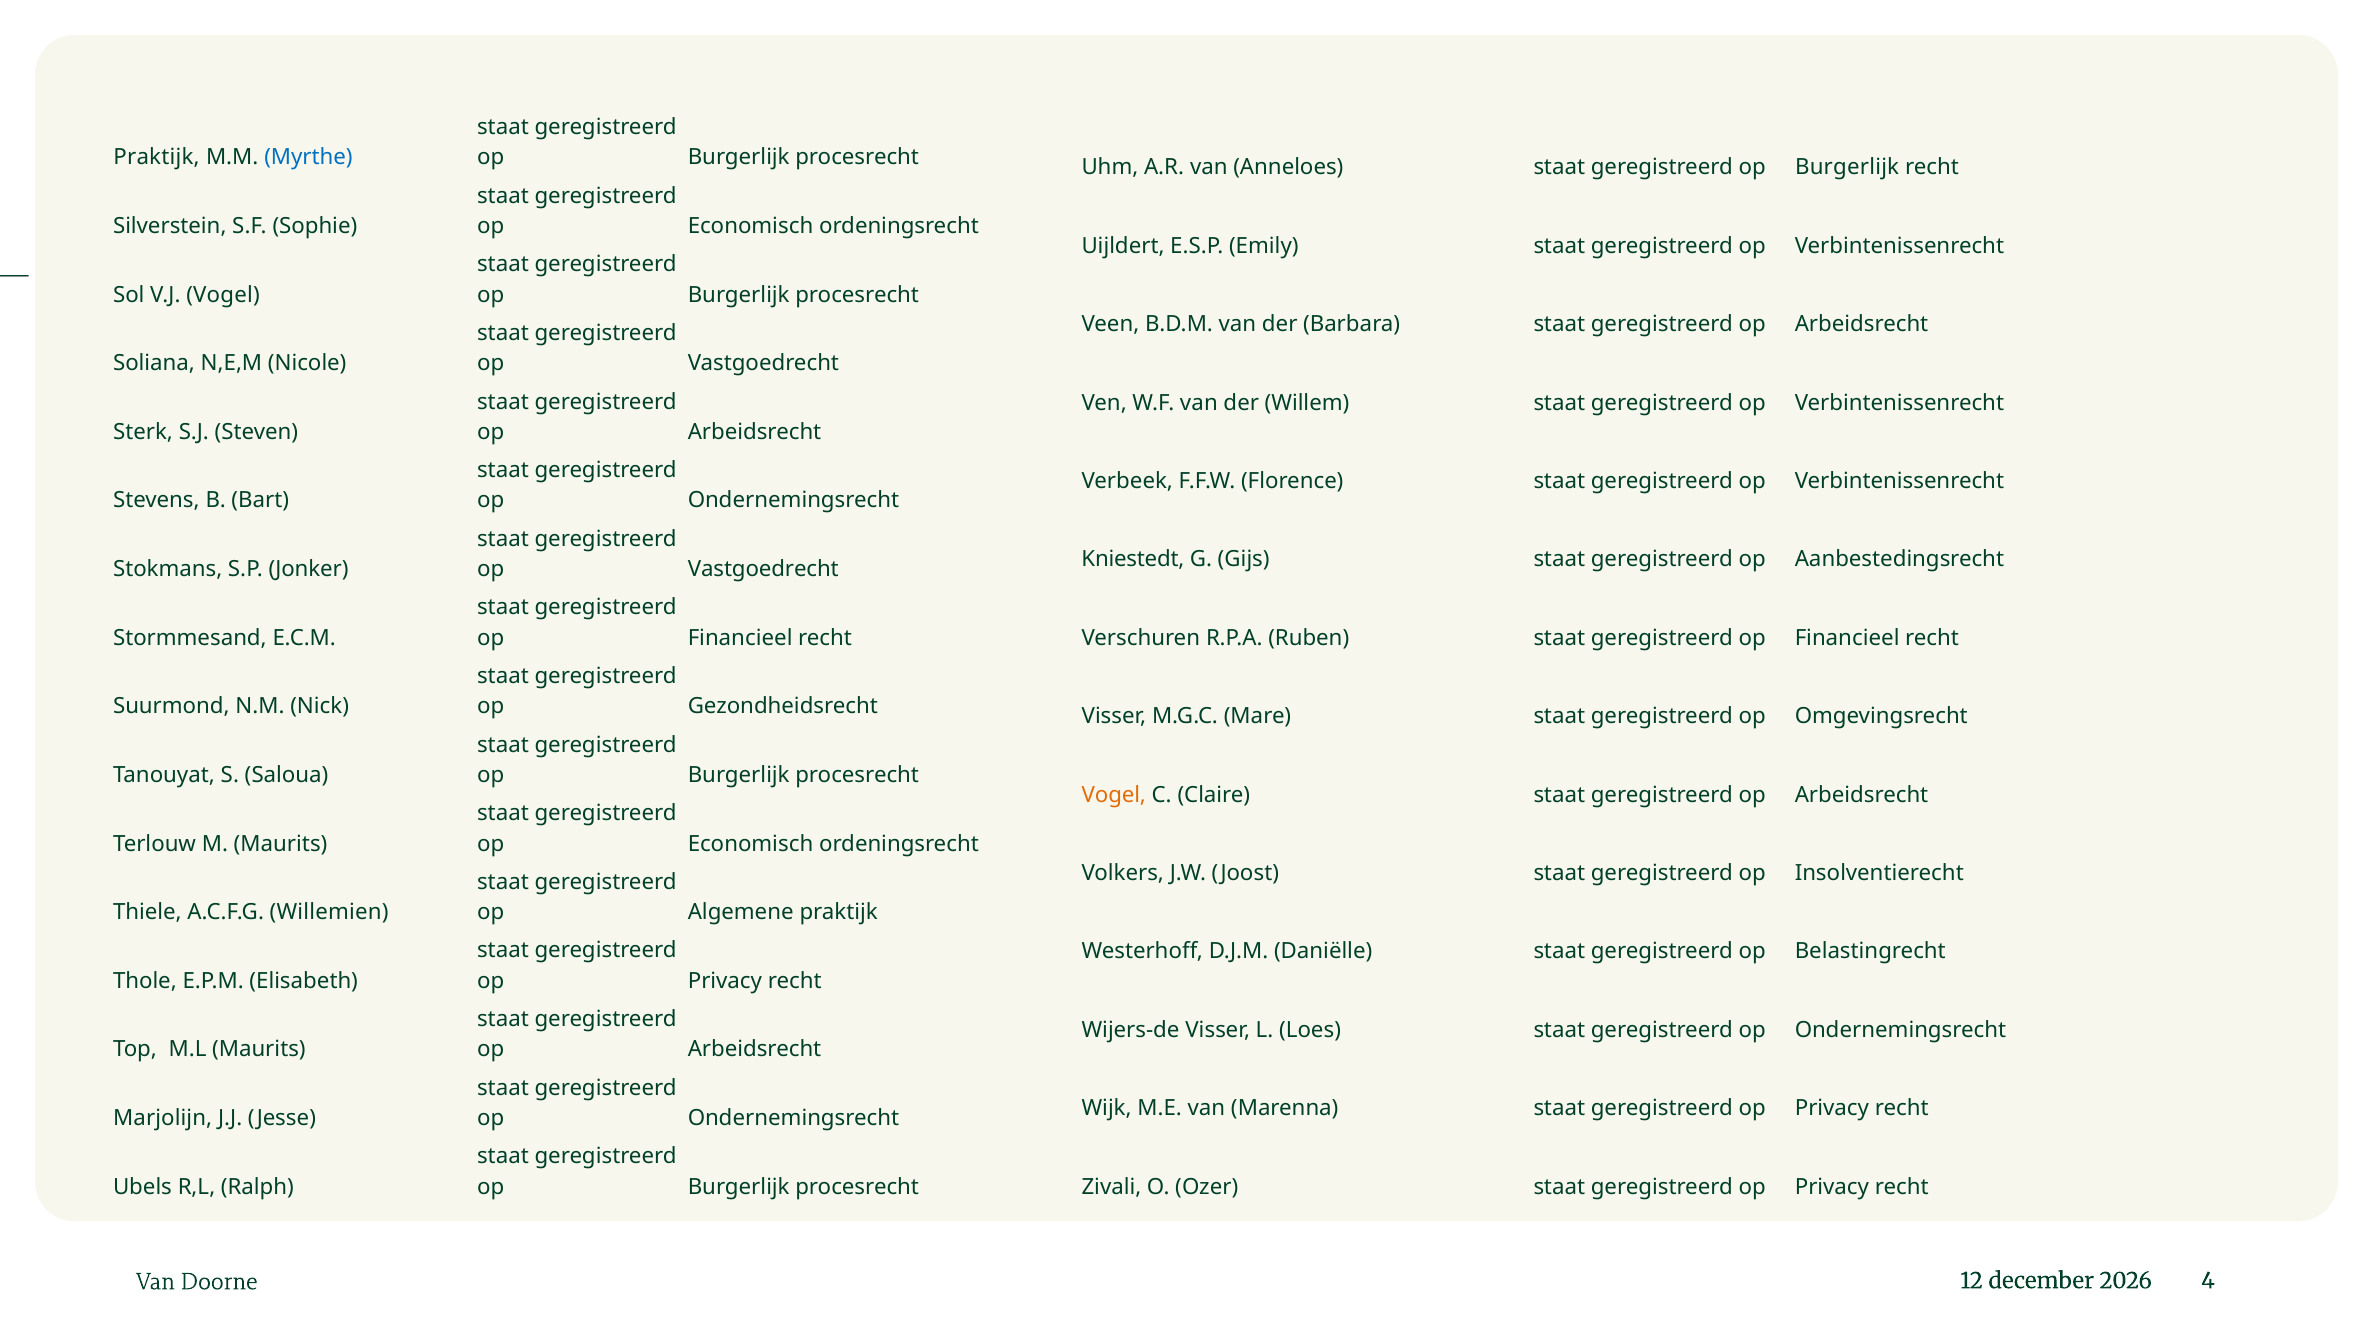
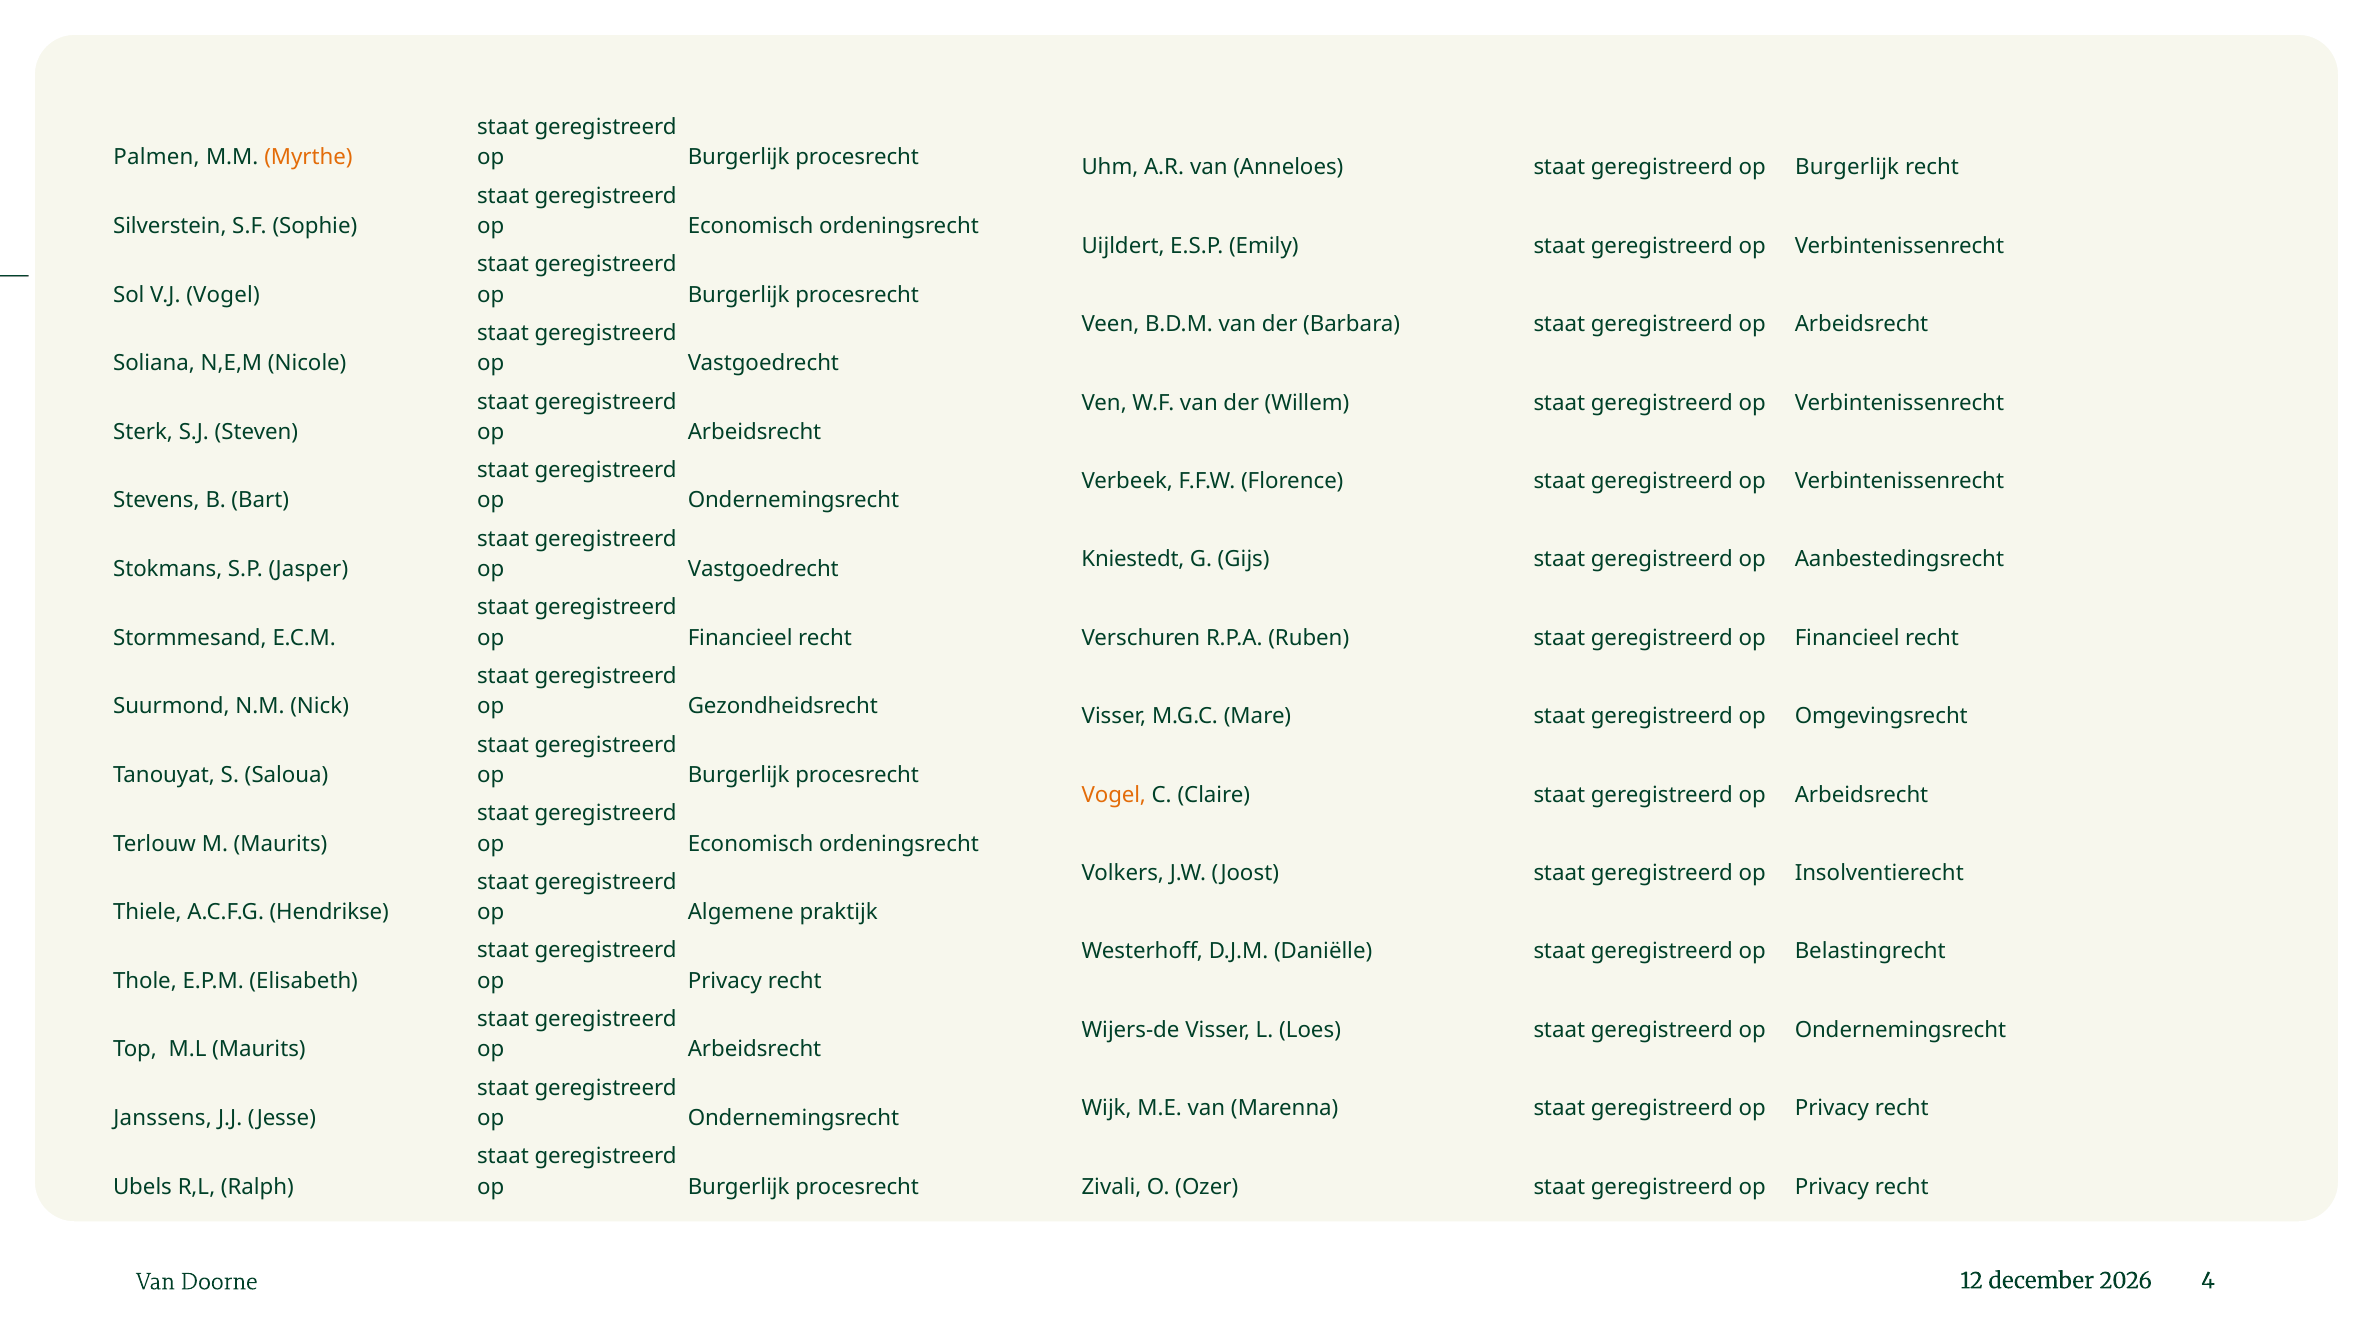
Praktijk at (157, 158): Praktijk -> Palmen
Myrthe colour: blue -> orange
Jonker: Jonker -> Jasper
Willemien: Willemien -> Hendrikse
Marjolijn: Marjolijn -> Janssens
